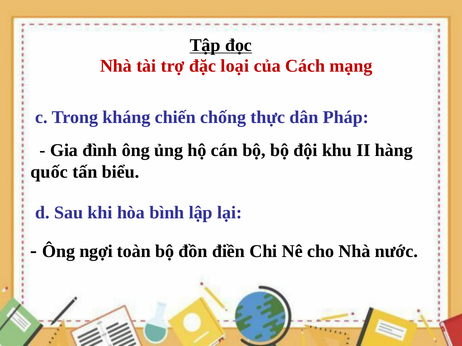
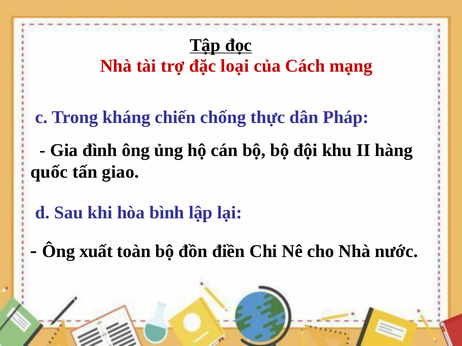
biểu: biểu -> giao
ngợi: ngợi -> xuất
